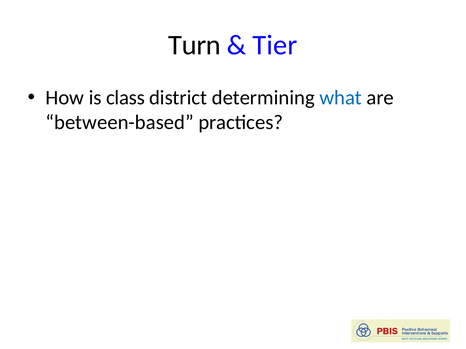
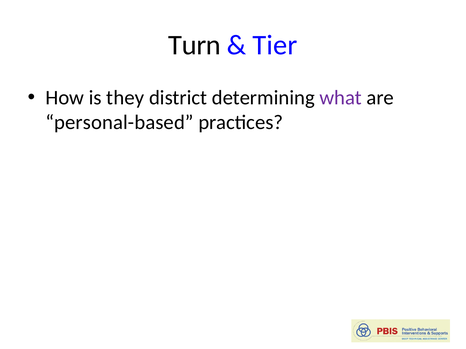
class: class -> they
what colour: blue -> purple
between-based: between-based -> personal-based
